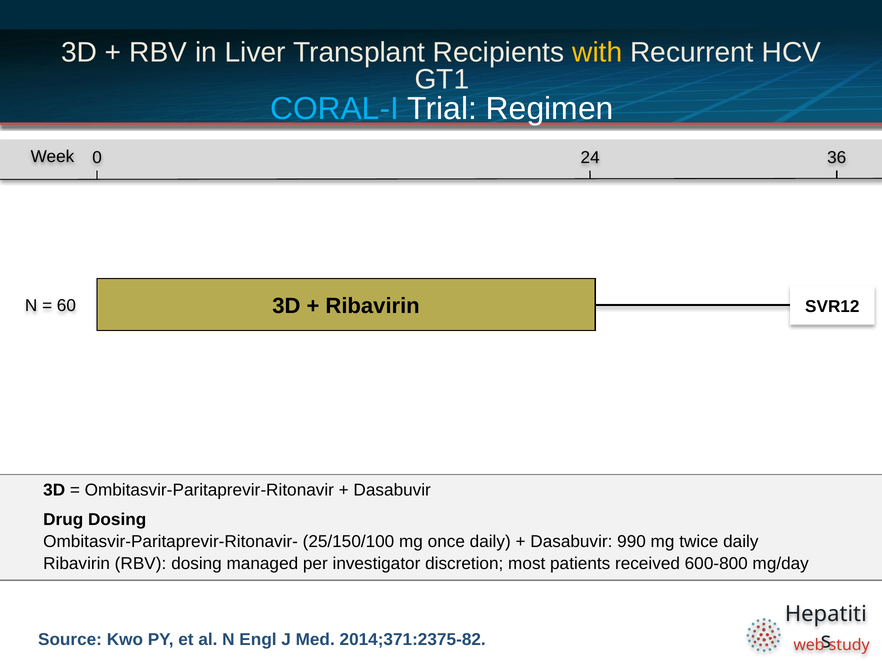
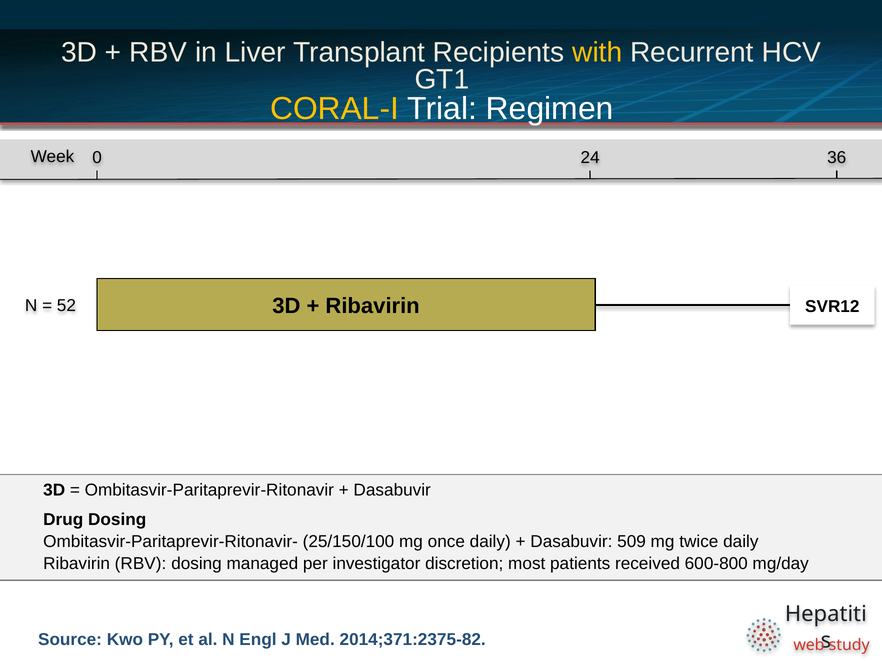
CORAL-I colour: light blue -> yellow
60: 60 -> 52
990: 990 -> 509
